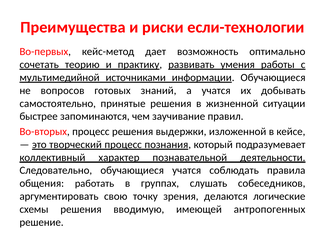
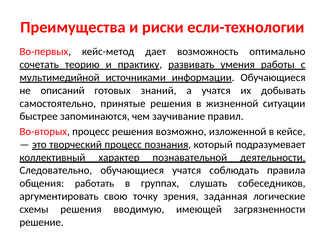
вопросов: вопросов -> описаний
выдержки: выдержки -> возможно
делаются: делаются -> заданная
антропогенных: антропогенных -> загрязненности
